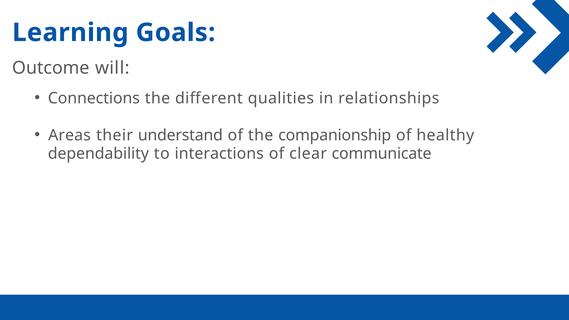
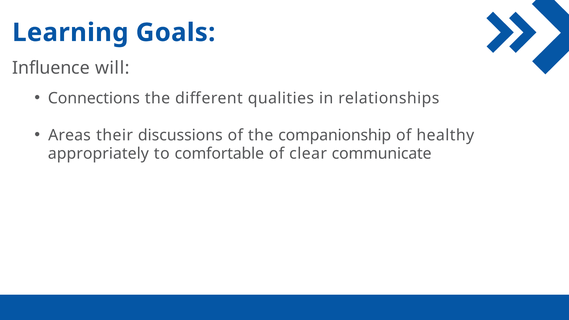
Outcome: Outcome -> Influence
understand: understand -> discussions
dependability: dependability -> appropriately
interactions: interactions -> comfortable
